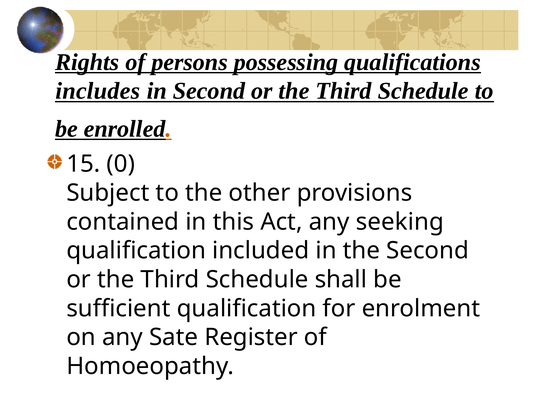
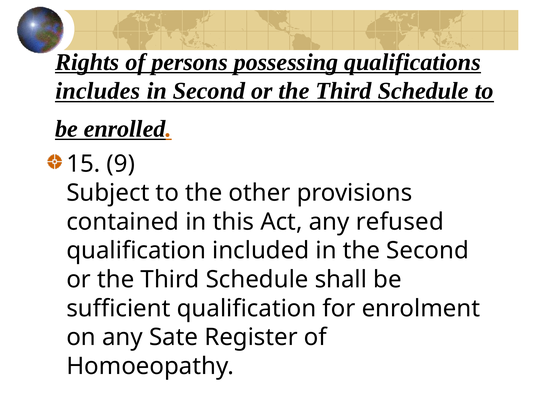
0: 0 -> 9
seeking: seeking -> refused
